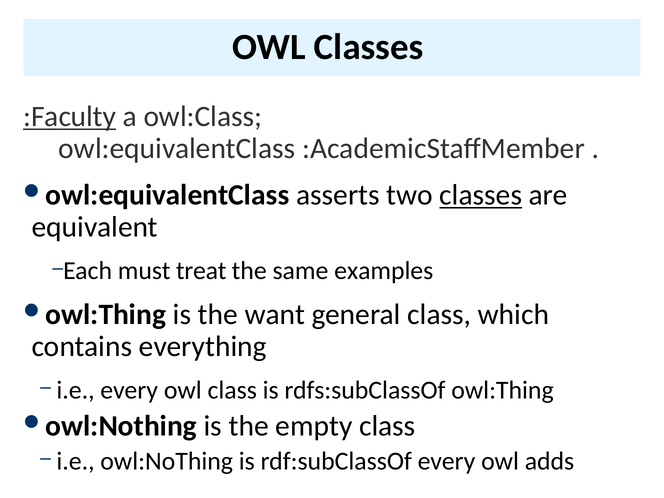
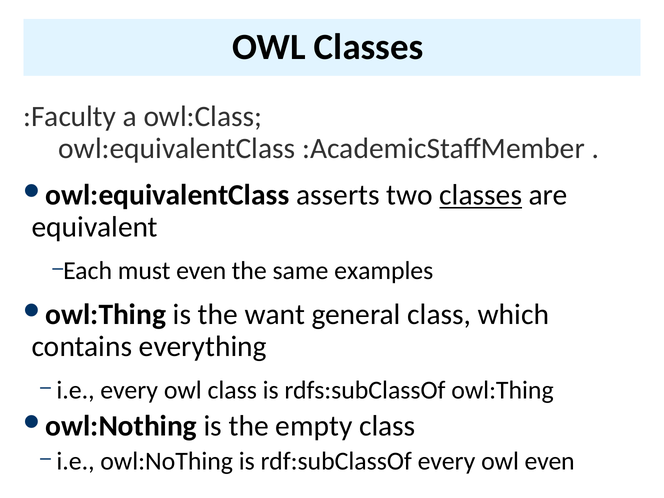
:Faculty underline: present -> none
must treat: treat -> even
owl adds: adds -> even
